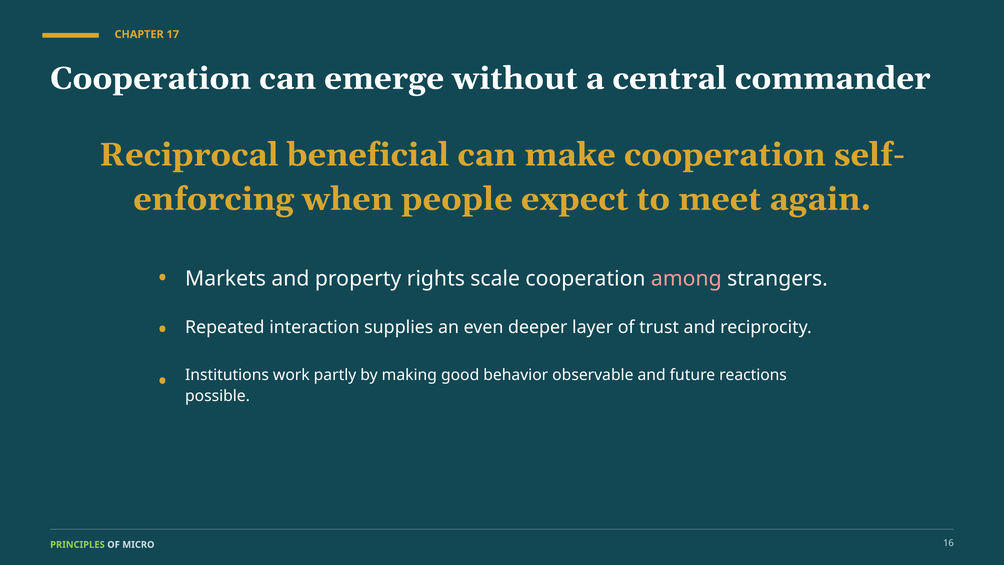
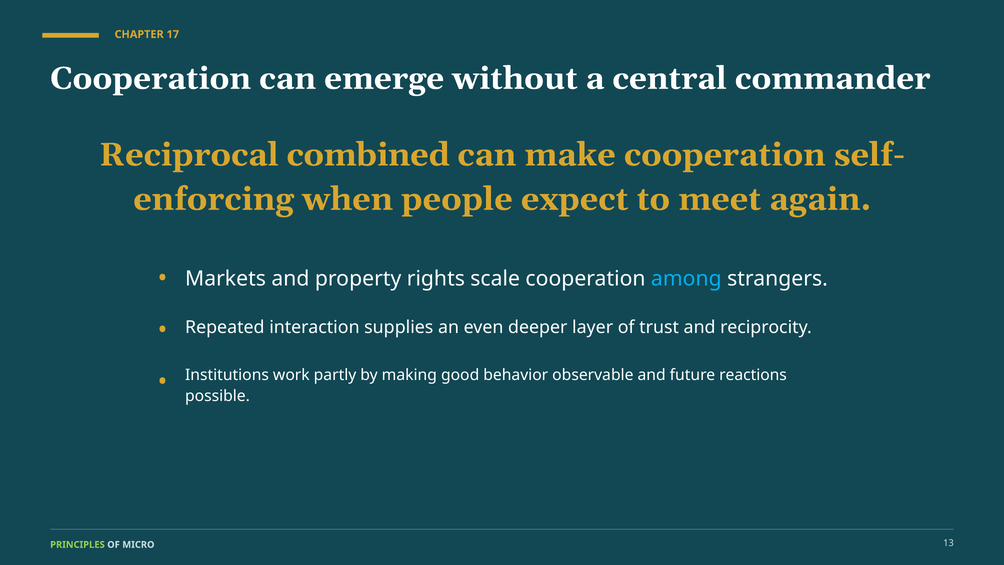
beneficial: beneficial -> combined
among colour: pink -> light blue
16: 16 -> 13
